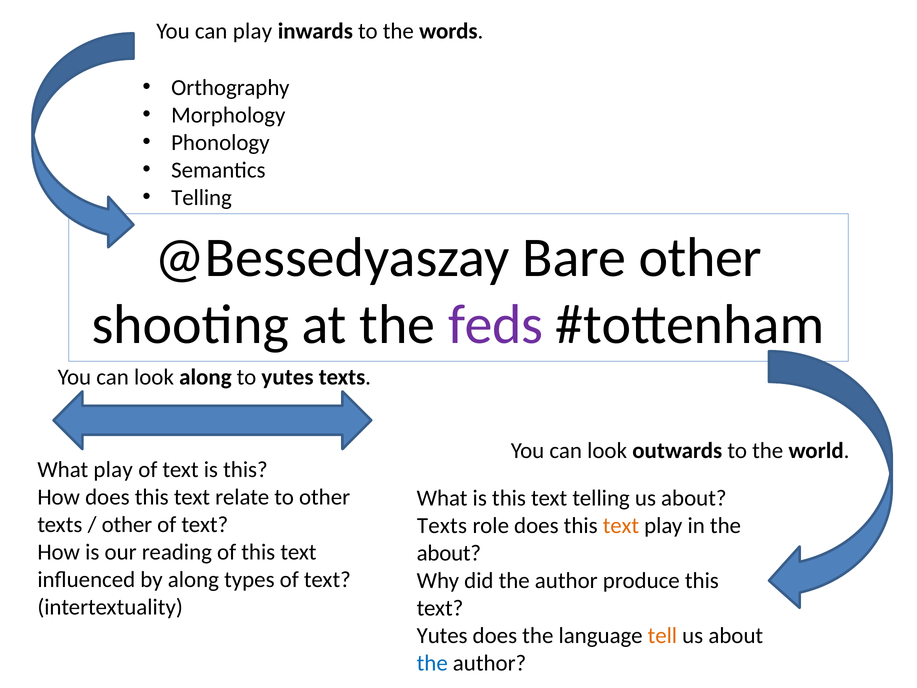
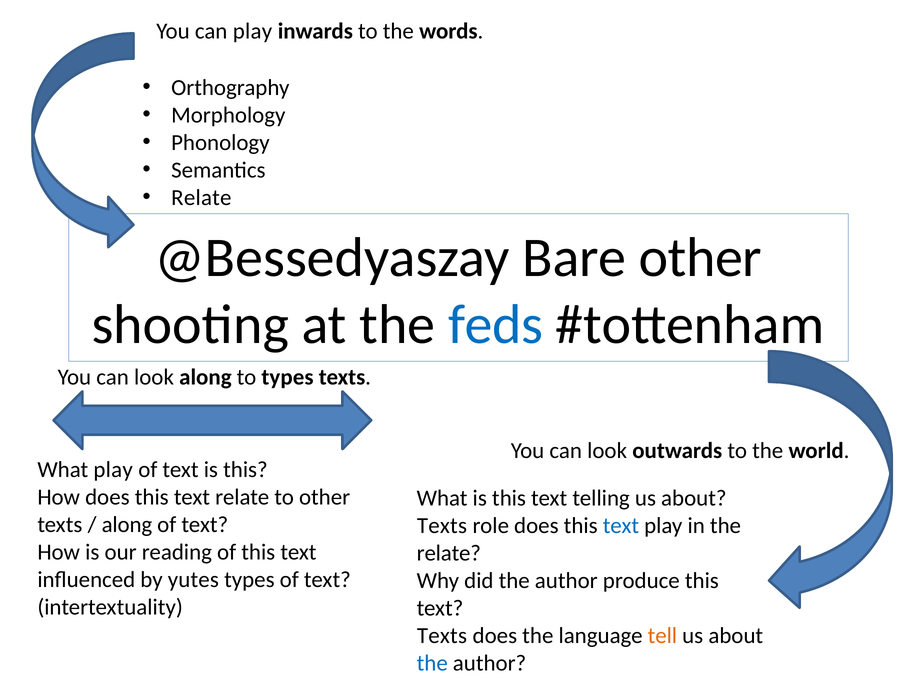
Telling at (202, 197): Telling -> Relate
feds colour: purple -> blue
to yutes: yutes -> types
other at (127, 525): other -> along
text at (621, 525) colour: orange -> blue
about at (449, 553): about -> relate
by along: along -> yutes
Yutes at (442, 635): Yutes -> Texts
